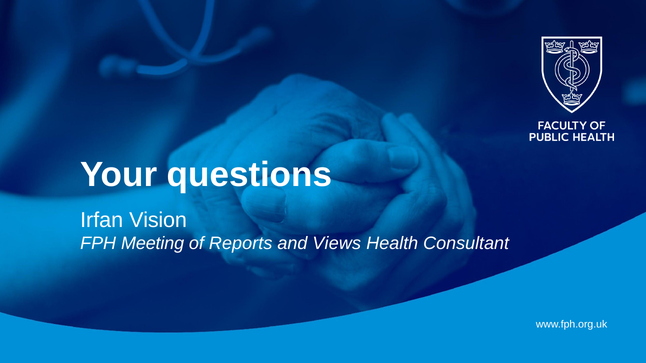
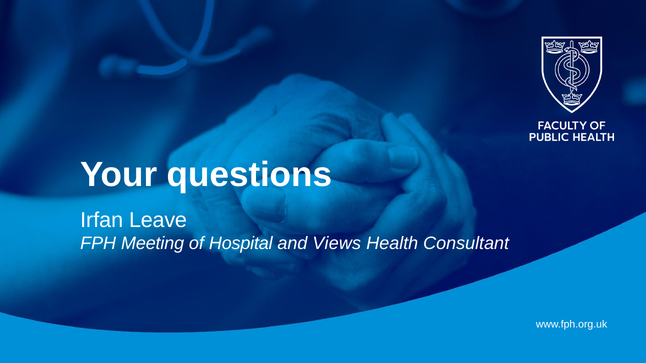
Vision: Vision -> Leave
Reports: Reports -> Hospital
